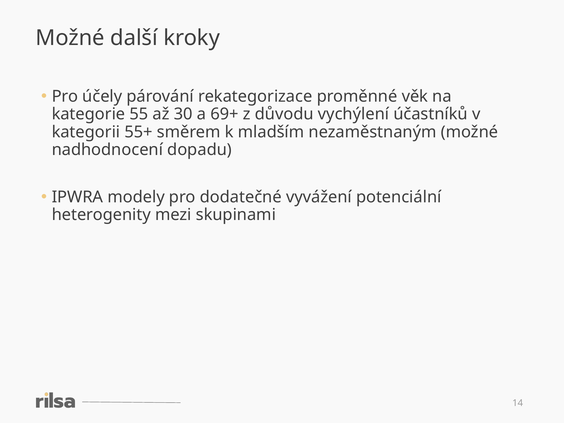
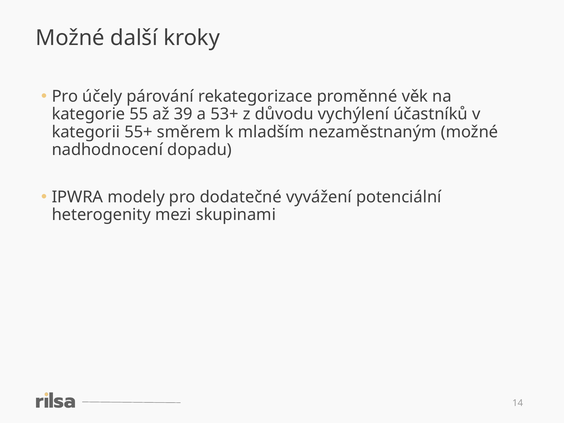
30: 30 -> 39
69+: 69+ -> 53+
